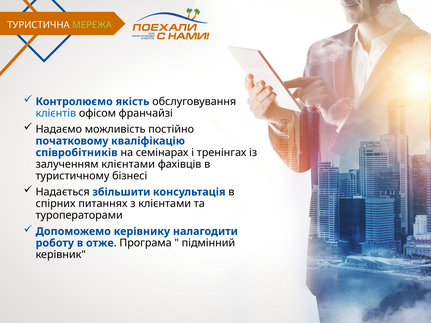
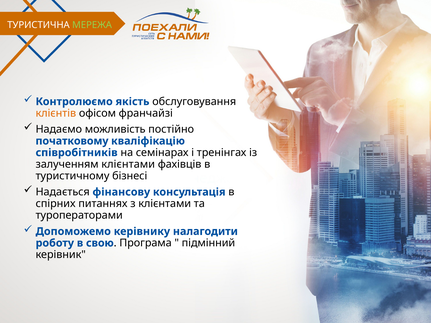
клієнтів colour: blue -> orange
збільшити: збільшити -> фінансову
отже: отже -> свою
